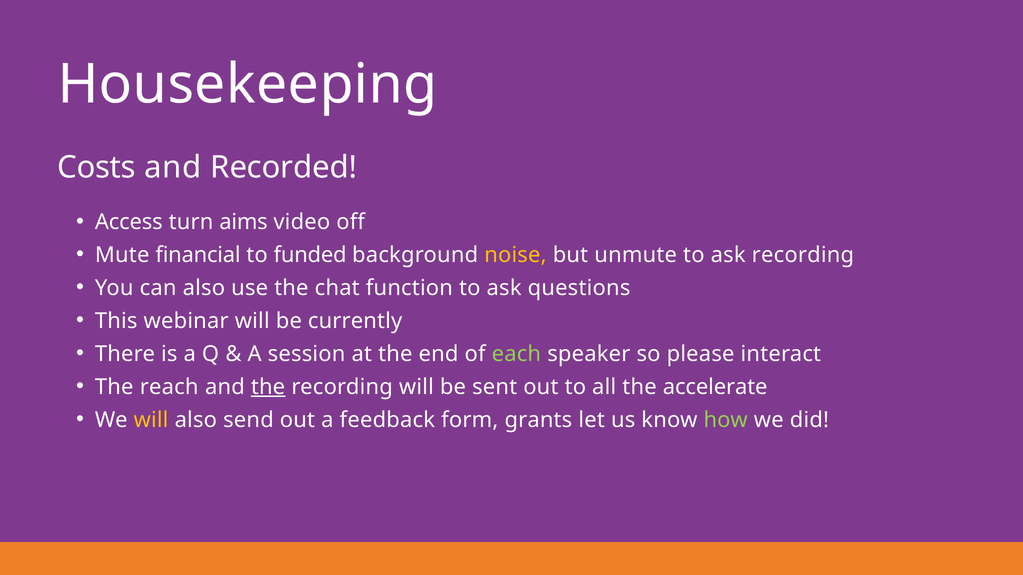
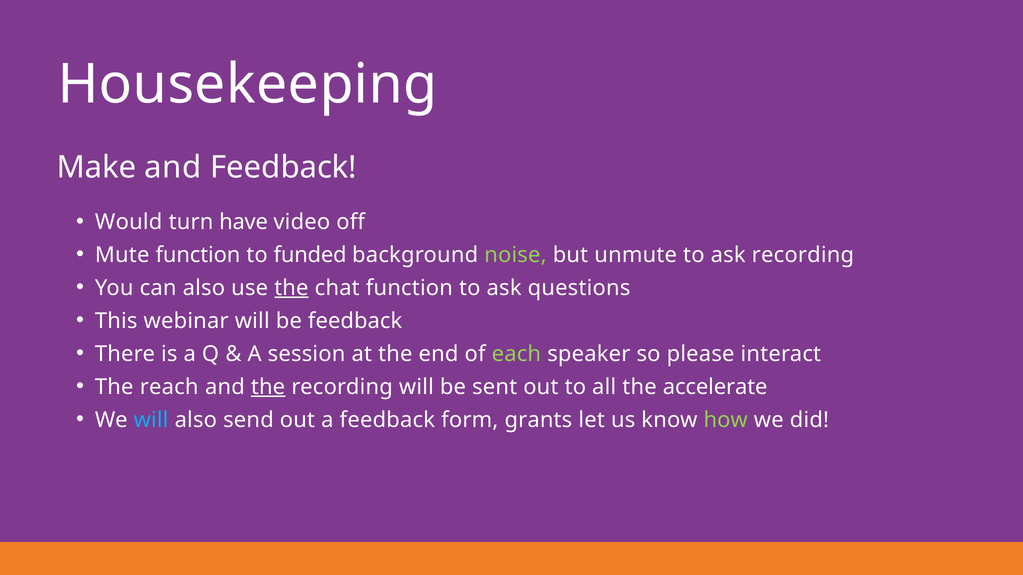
Costs: Costs -> Make
and Recorded: Recorded -> Feedback
Access: Access -> Would
aims: aims -> have
Mute financial: financial -> function
noise colour: yellow -> light green
the at (291, 288) underline: none -> present
be currently: currently -> feedback
will at (151, 420) colour: yellow -> light blue
